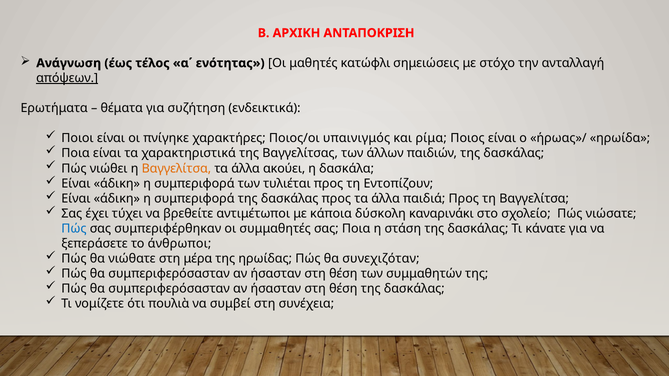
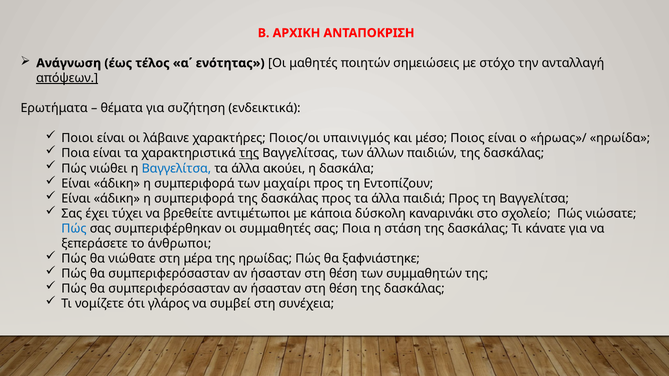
κατώφλι: κατώφλι -> ποιητών
πνίγηκε: πνίγηκε -> λάβαινε
ρίμα: ρίμα -> μέσο
της at (249, 153) underline: none -> present
Βαγγελίτσα at (176, 169) colour: orange -> blue
τυλιέται: τυλιέται -> μαχαίρι
συνεχιζόταν: συνεχιζόταν -> ξαφνιάστηκε
πουλιὰ: πουλιὰ -> γλάρος
